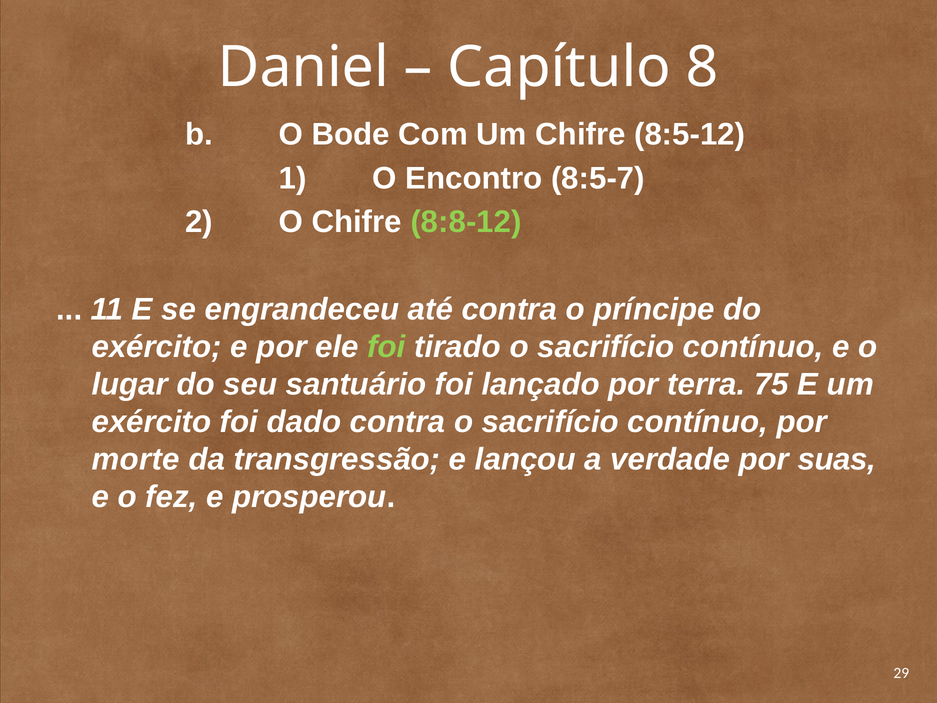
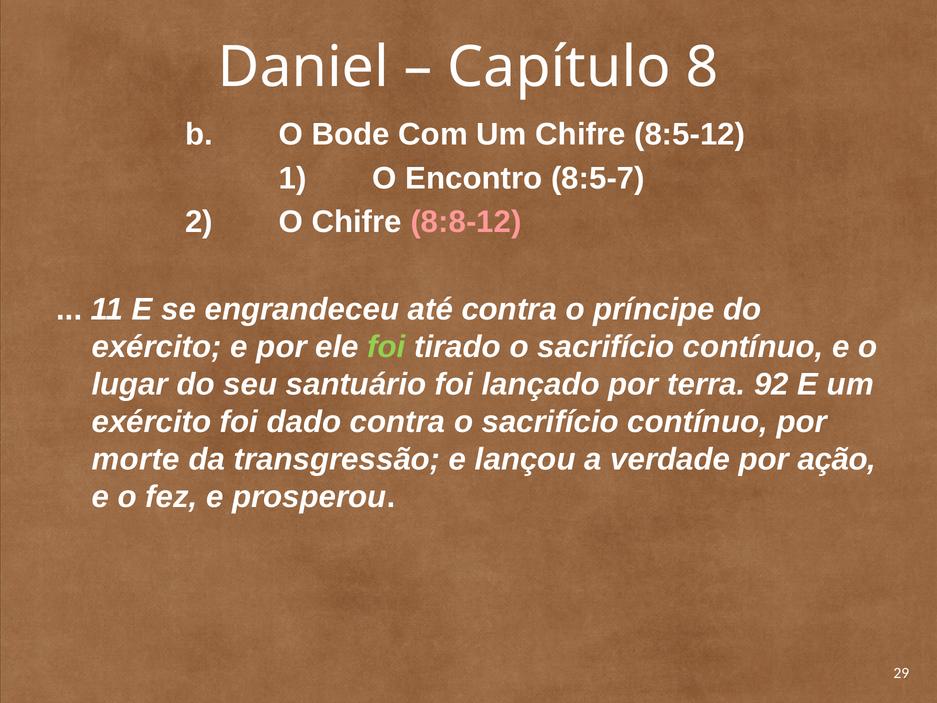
8:8-12 colour: light green -> pink
75: 75 -> 92
suas: suas -> ação
